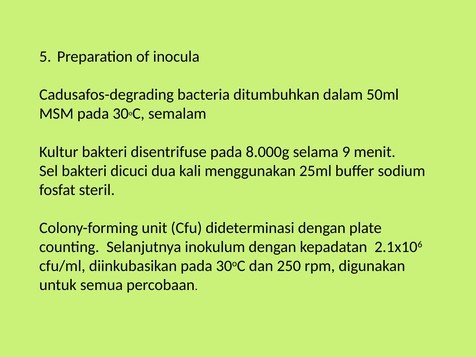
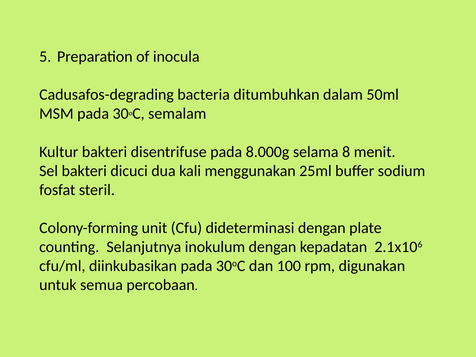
9: 9 -> 8
250: 250 -> 100
